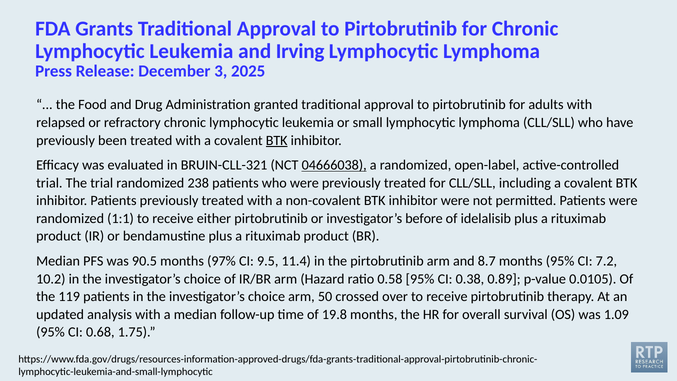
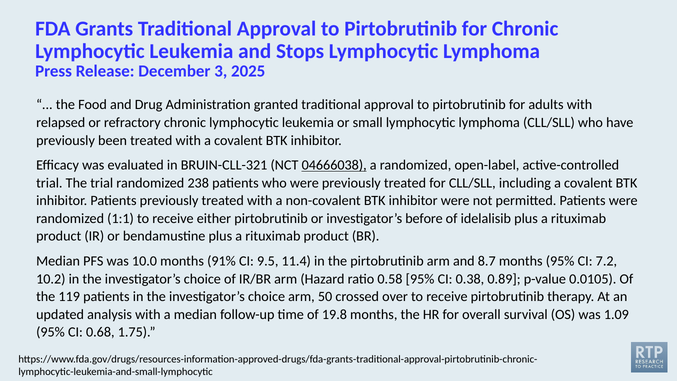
Irving: Irving -> Stops
BTK at (277, 140) underline: present -> none
90.5: 90.5 -> 10.0
97%: 97% -> 91%
